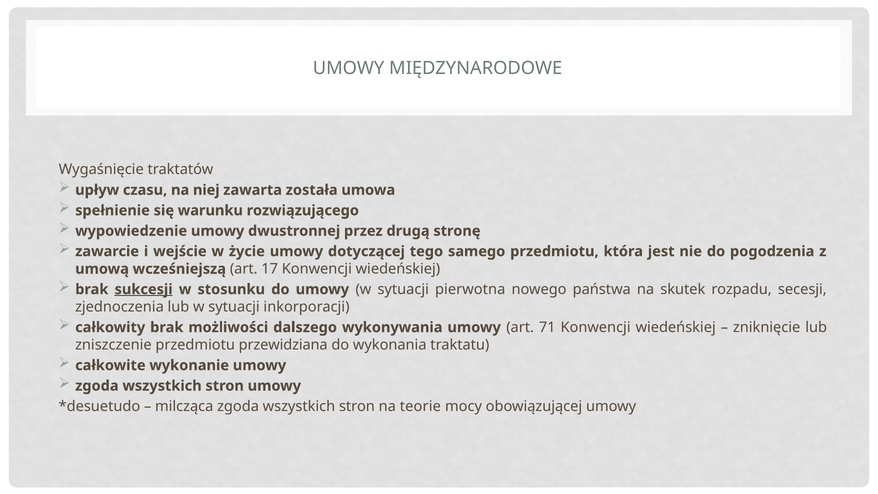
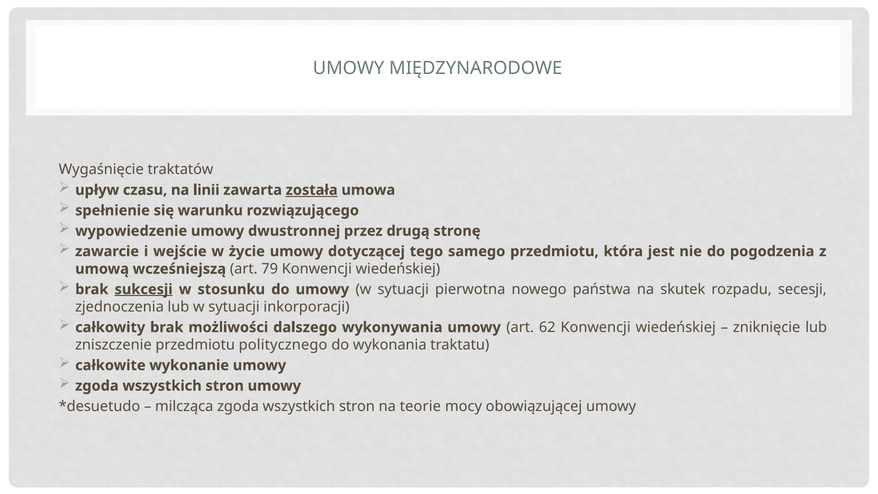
niej: niej -> linii
została underline: none -> present
17: 17 -> 79
71: 71 -> 62
przewidziana: przewidziana -> politycznego
